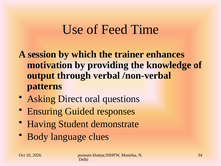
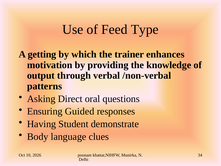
Time: Time -> Type
session: session -> getting
